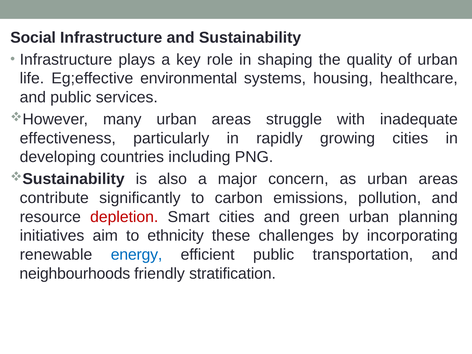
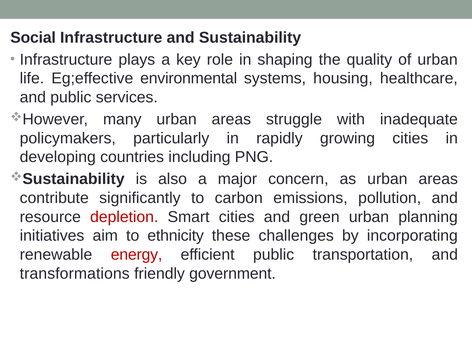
effectiveness: effectiveness -> policymakers
energy colour: blue -> red
neighbourhoods: neighbourhoods -> transformations
stratification: stratification -> government
